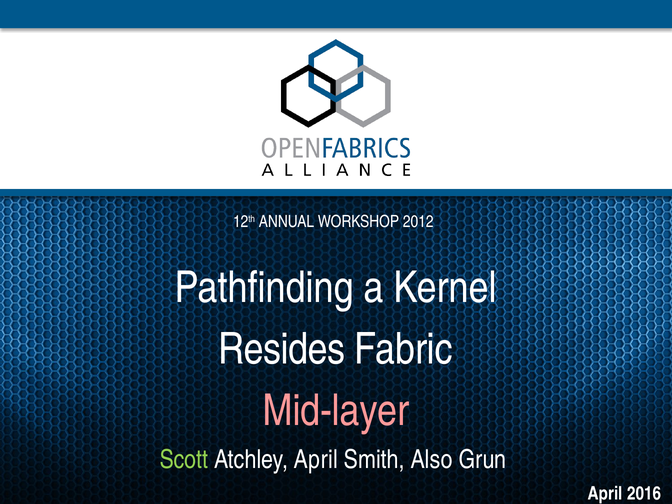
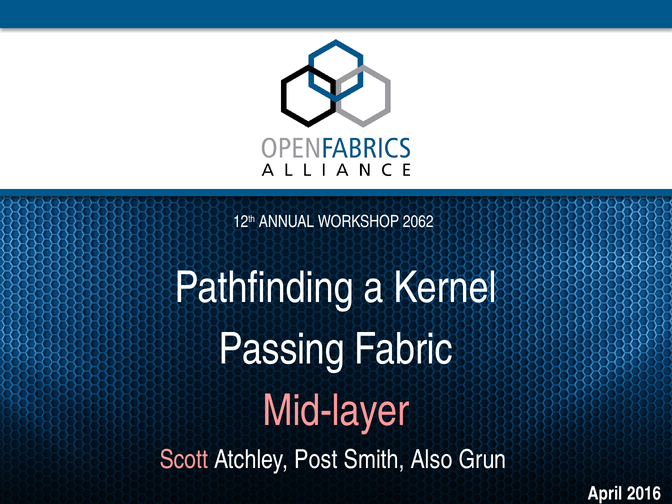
2012: 2012 -> 2062
Resides: Resides -> Passing
Scott colour: light green -> pink
Atchley April: April -> Post
